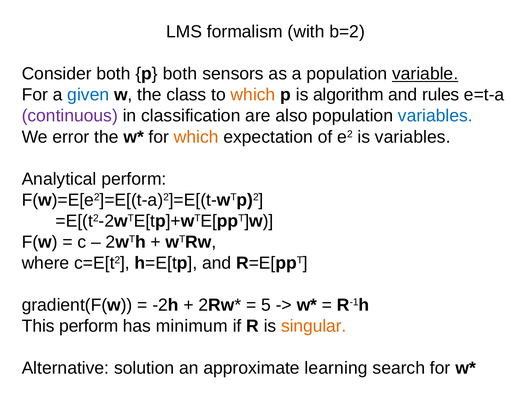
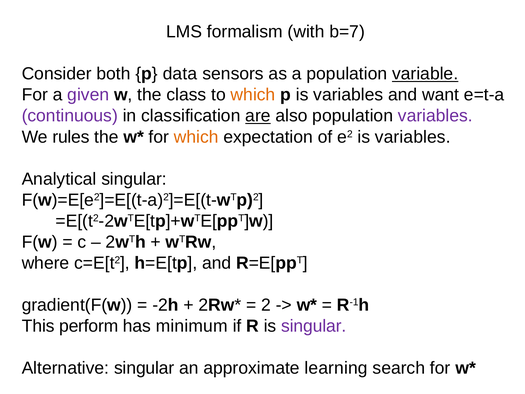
b=2: b=2 -> b=7
p both: both -> data
given colour: blue -> purple
p is algorithm: algorithm -> variables
rules: rules -> want
are underline: none -> present
variables at (435, 116) colour: blue -> purple
error: error -> rules
Analytical perform: perform -> singular
5: 5 -> 2
singular at (314, 326) colour: orange -> purple
Alternative solution: solution -> singular
